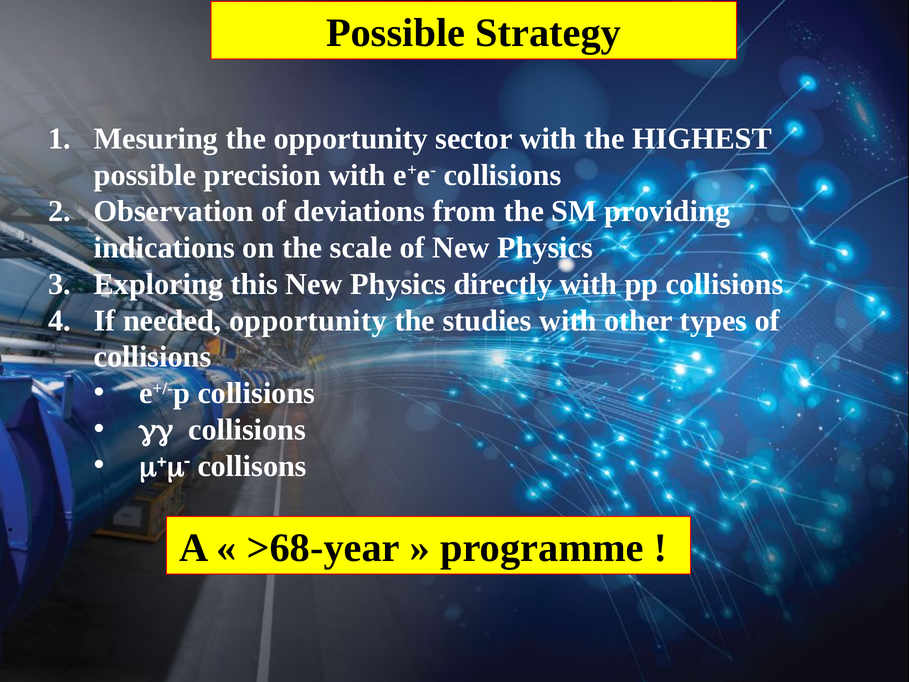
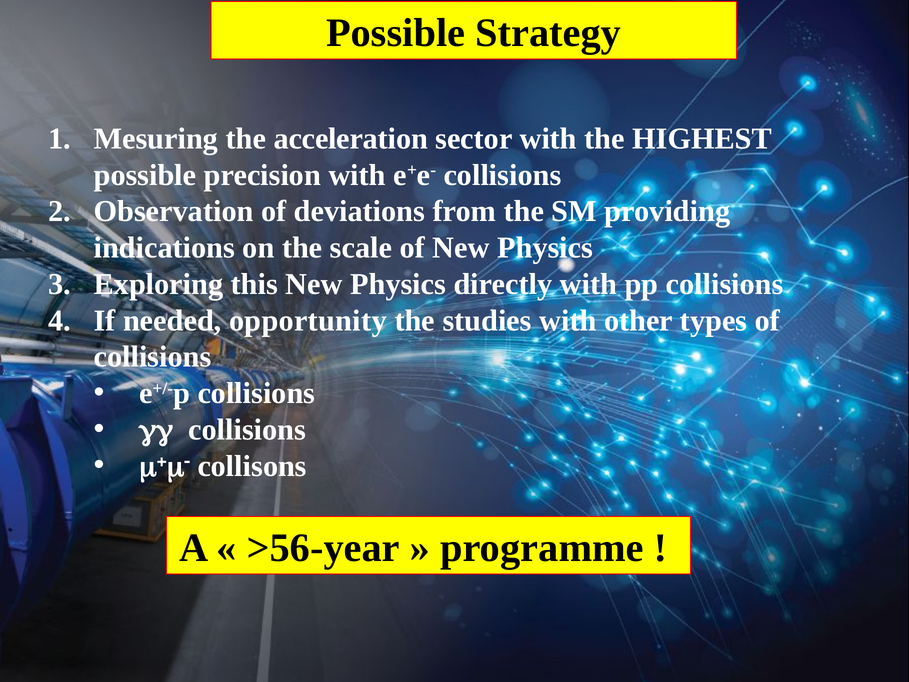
the opportunity: opportunity -> acceleration
>68-year: >68-year -> >56-year
